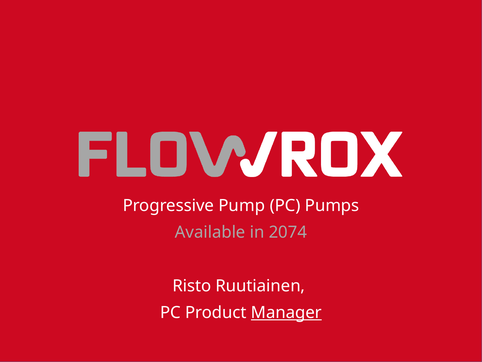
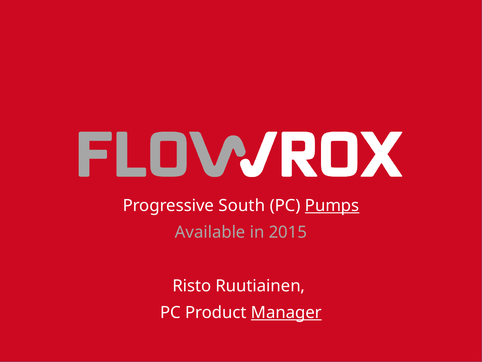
Pump: Pump -> South
Pumps underline: none -> present
2074: 2074 -> 2015
